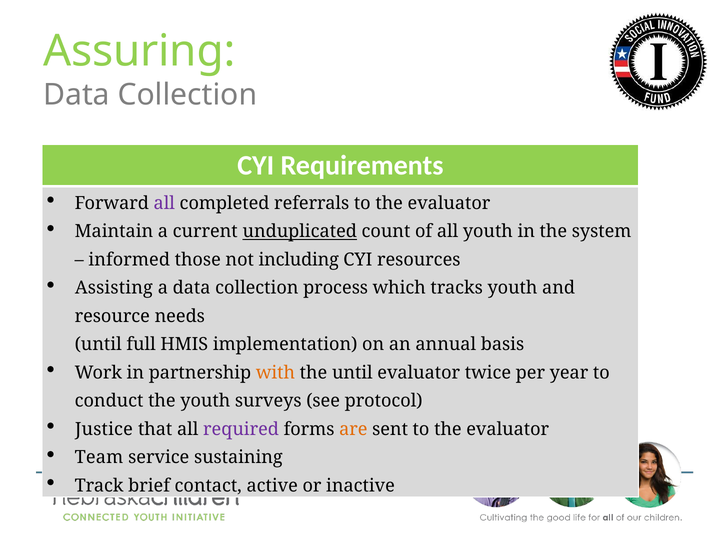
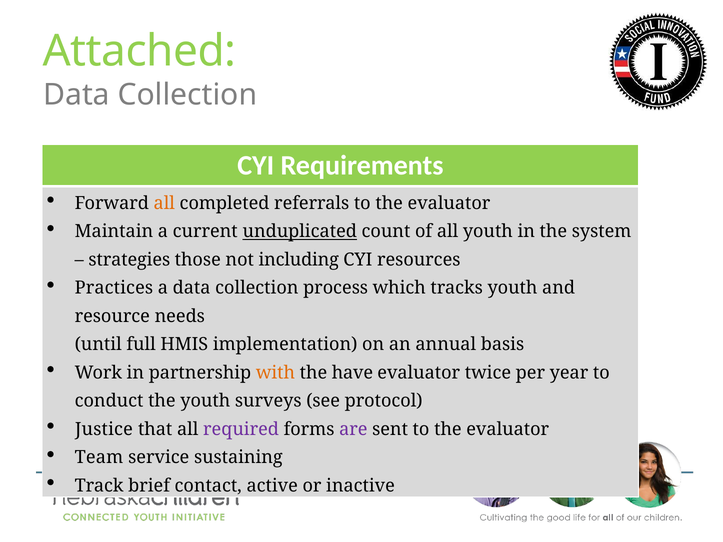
Assuring: Assuring -> Attached
all at (164, 203) colour: purple -> orange
informed: informed -> strategies
Assisting: Assisting -> Practices
the until: until -> have
are colour: orange -> purple
